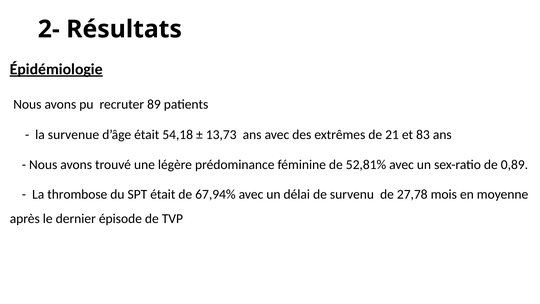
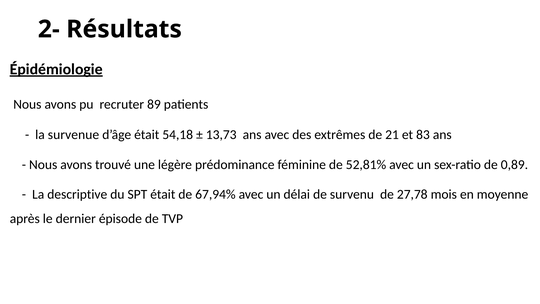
thrombose: thrombose -> descriptive
